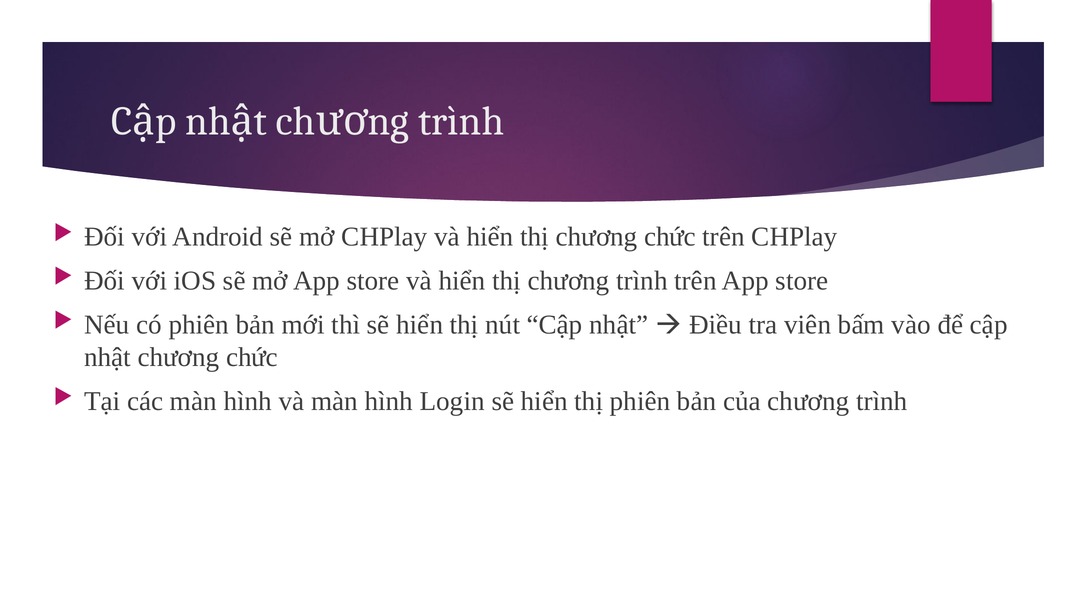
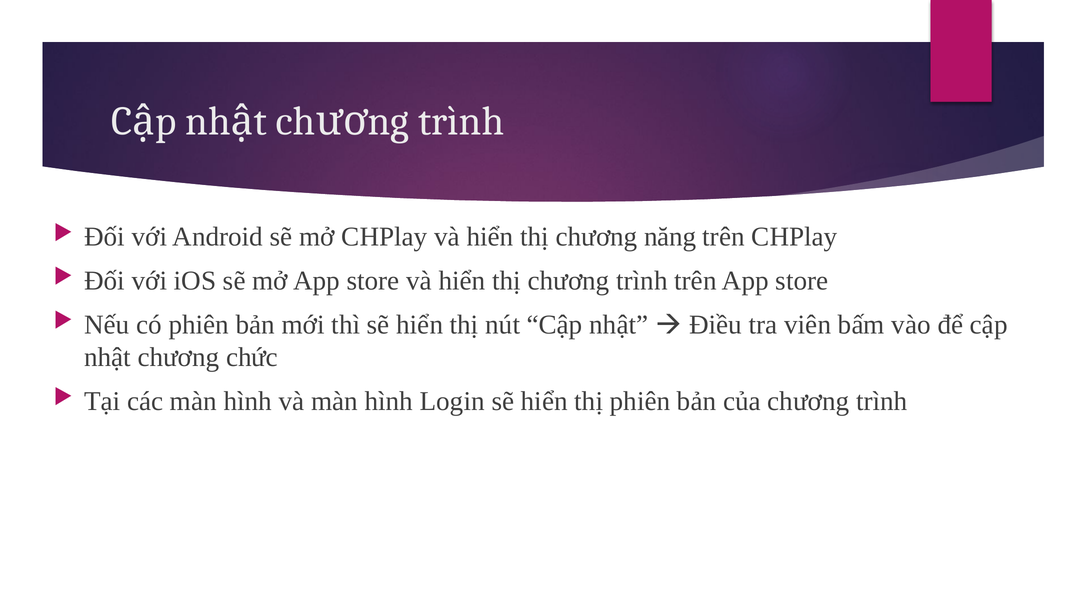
thị chương chức: chức -> năng
